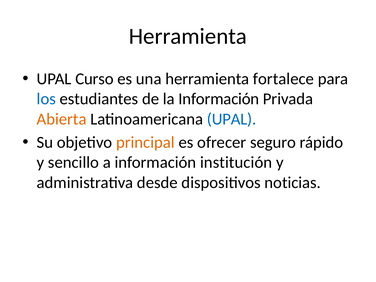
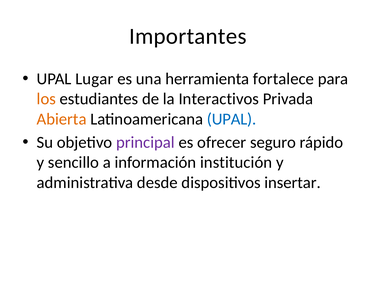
Herramienta at (188, 36): Herramienta -> Importantes
Curso: Curso -> Lugar
los colour: blue -> orange
la Información: Información -> Interactivos
principal colour: orange -> purple
noticias: noticias -> insertar
